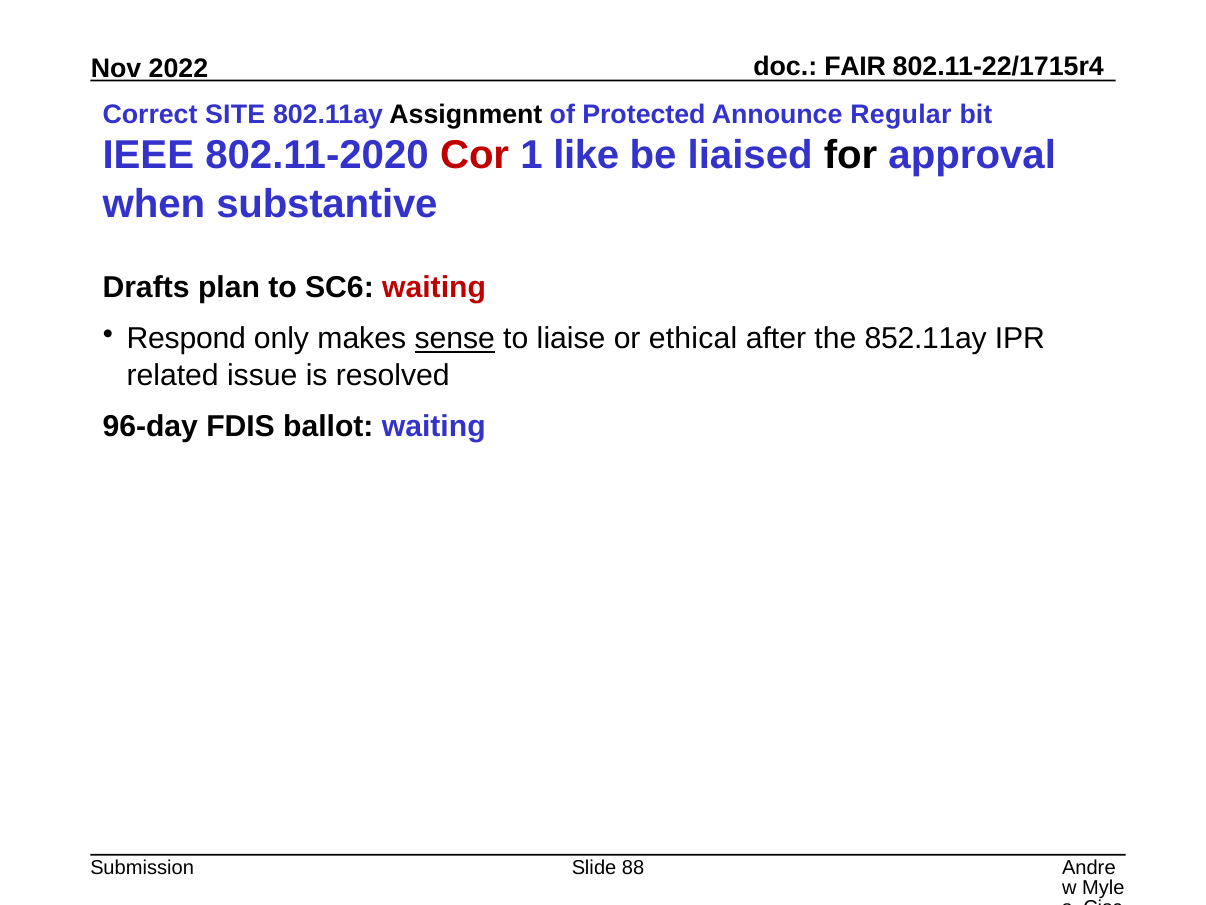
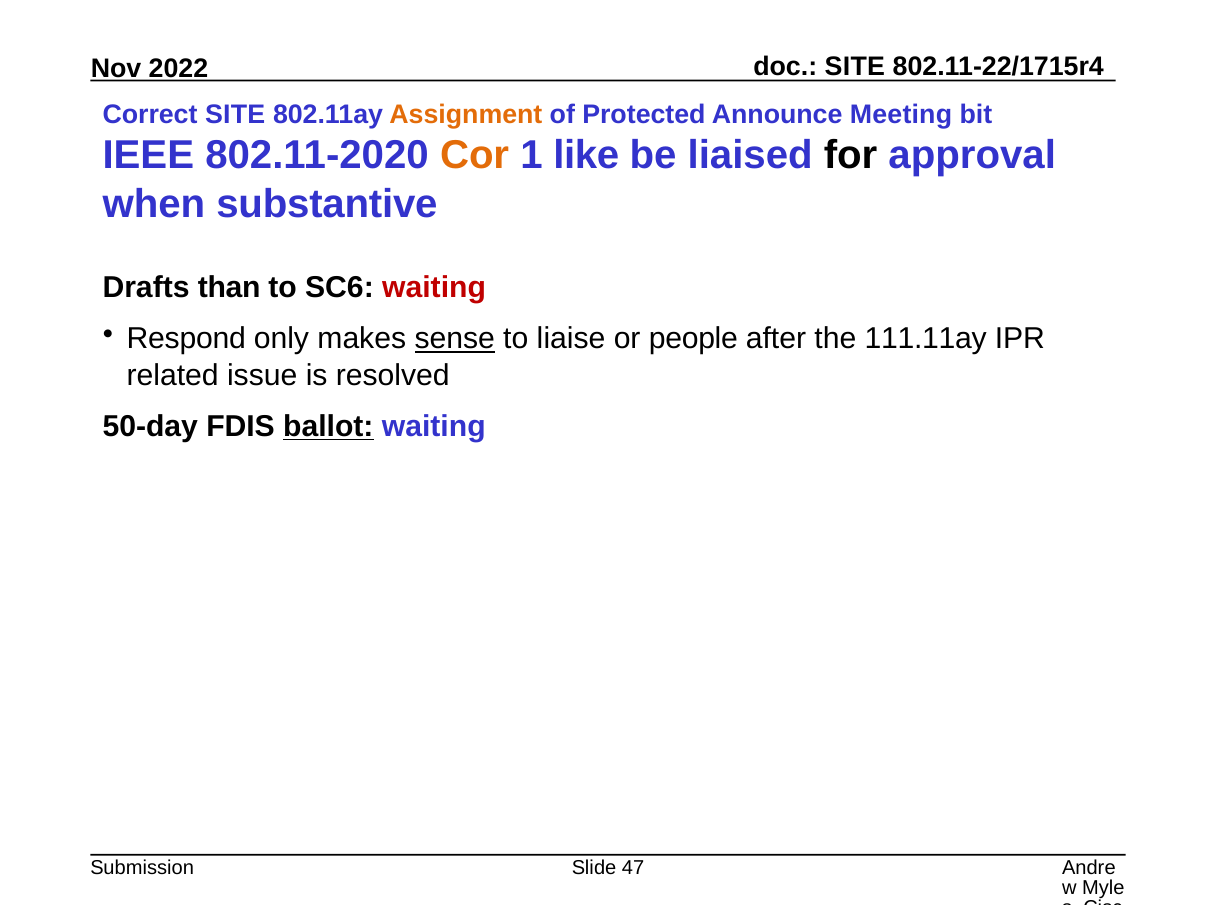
FAIR at (855, 66): FAIR -> SITE
Assignment colour: black -> orange
Regular: Regular -> Meeting
Cor colour: red -> orange
plan: plan -> than
ethical: ethical -> people
852.11ay: 852.11ay -> 111.11ay
96-day: 96-day -> 50-day
ballot underline: none -> present
88: 88 -> 47
